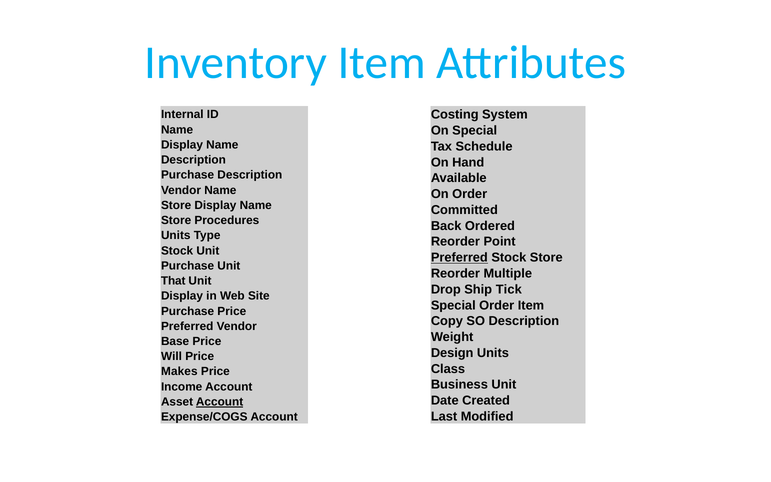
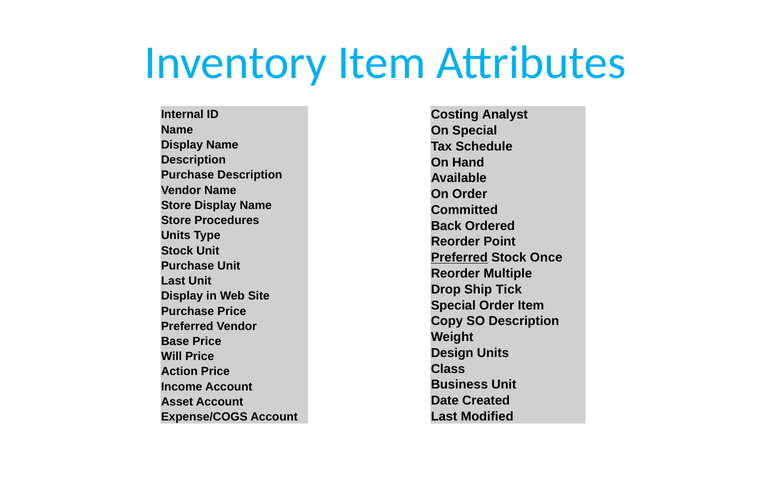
System: System -> Analyst
Stock Store: Store -> Once
That at (173, 281): That -> Last
Makes: Makes -> Action
Account at (220, 402) underline: present -> none
